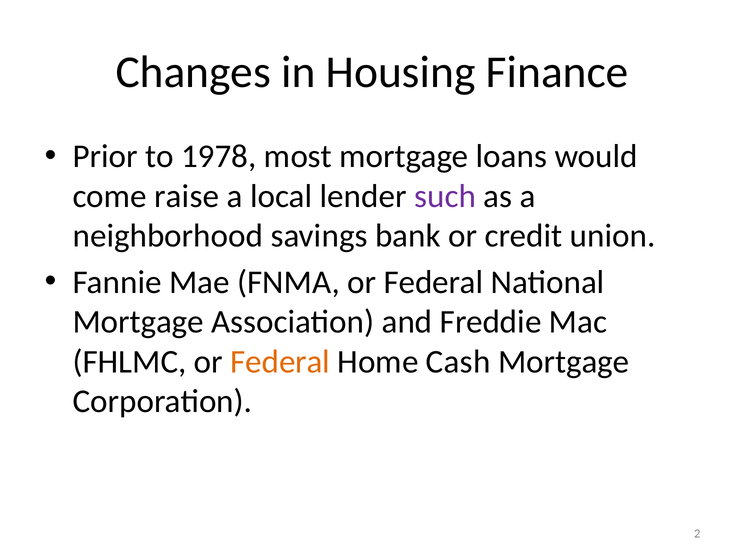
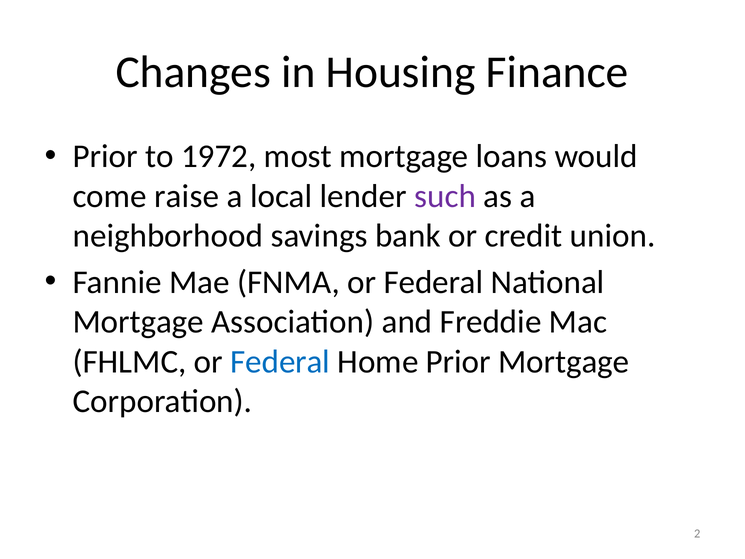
1978: 1978 -> 1972
Federal at (280, 362) colour: orange -> blue
Home Cash: Cash -> Prior
